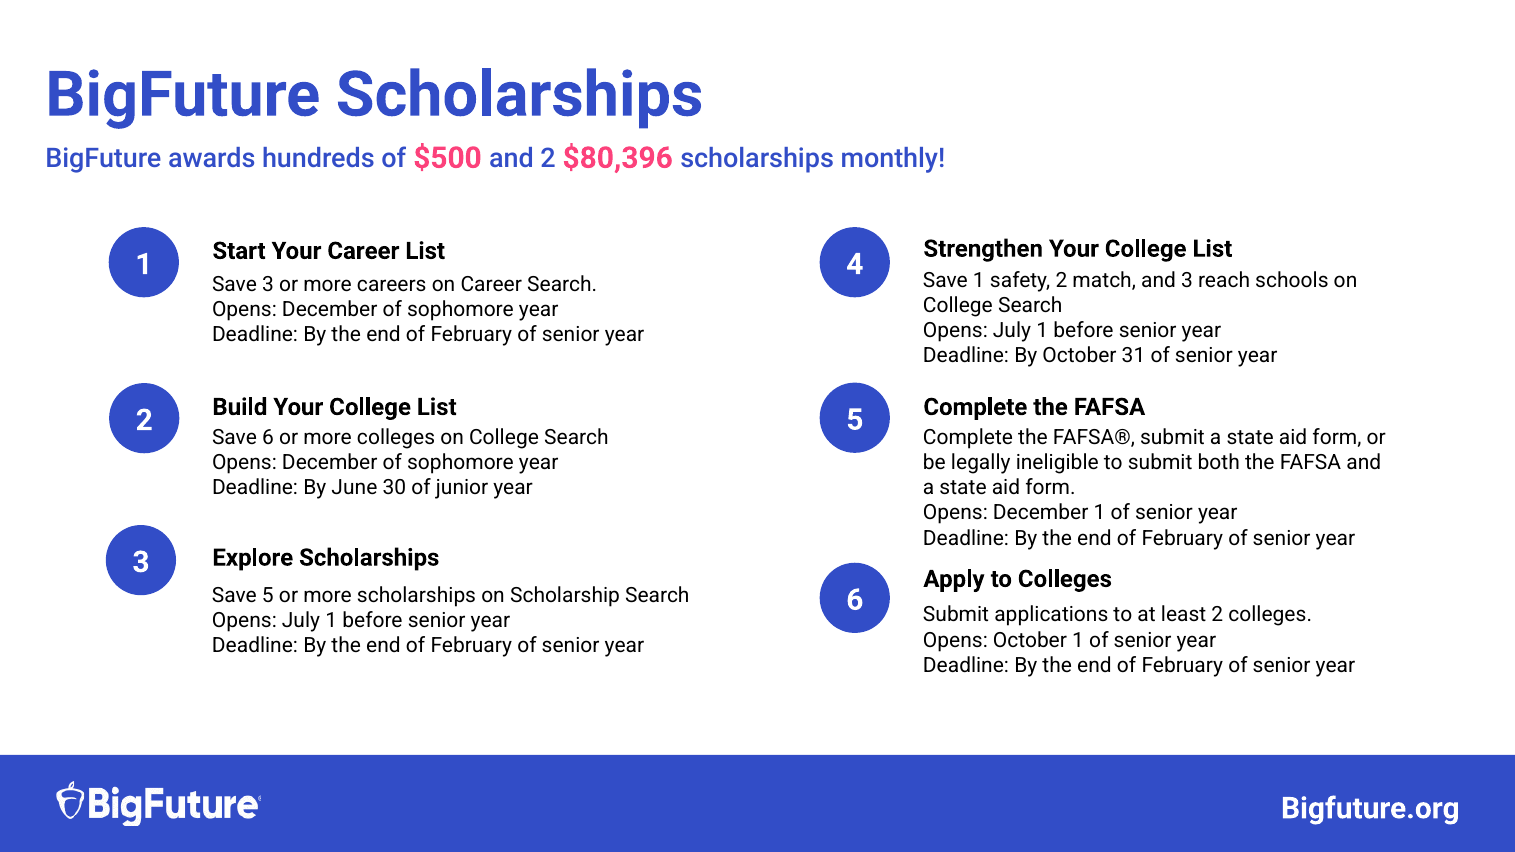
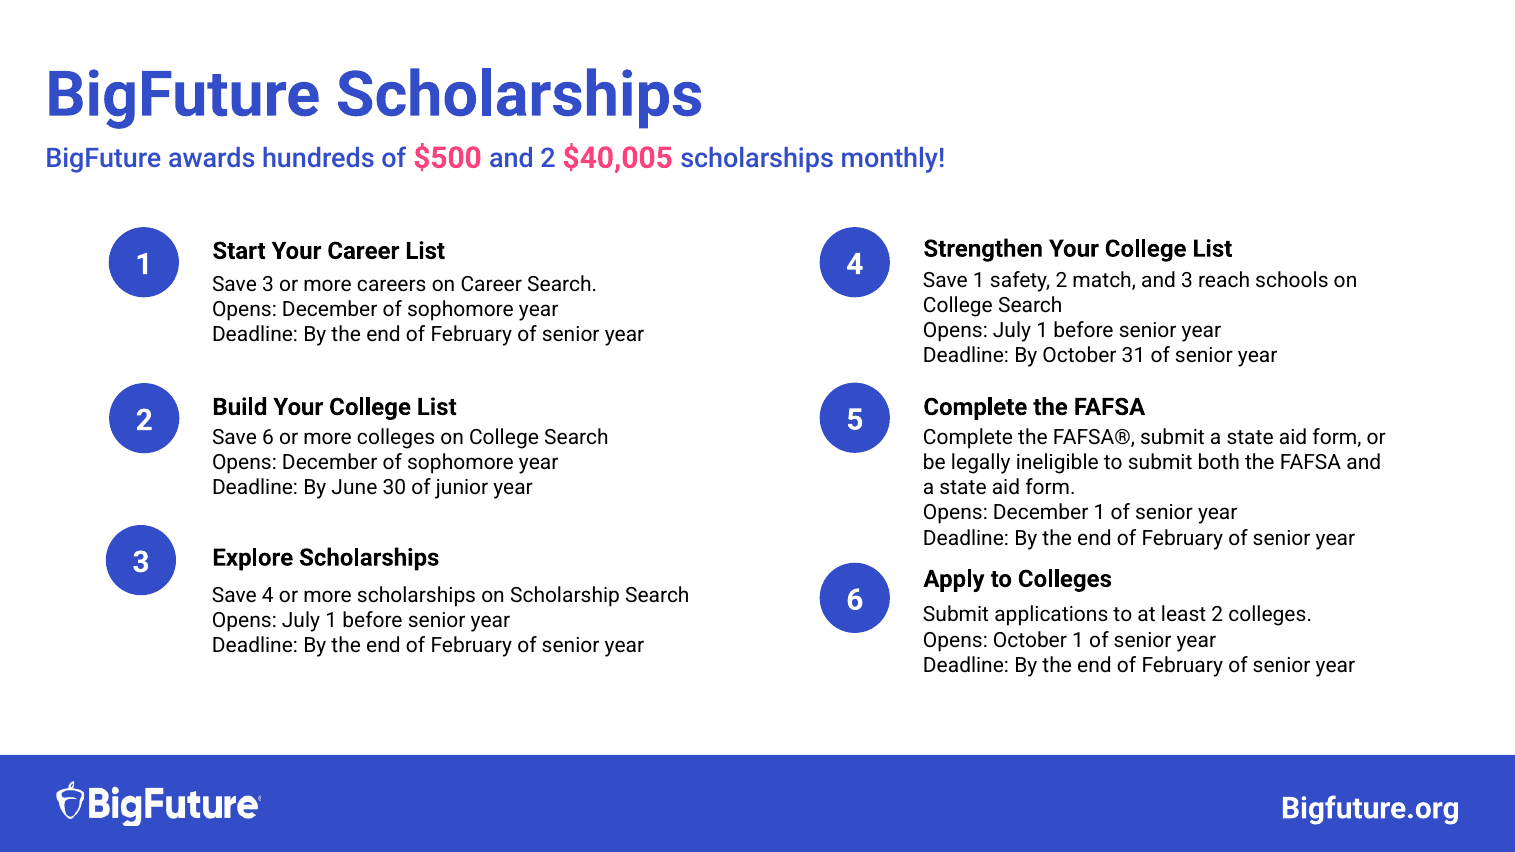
$80,396: $80,396 -> $40,005
Save 5: 5 -> 4
